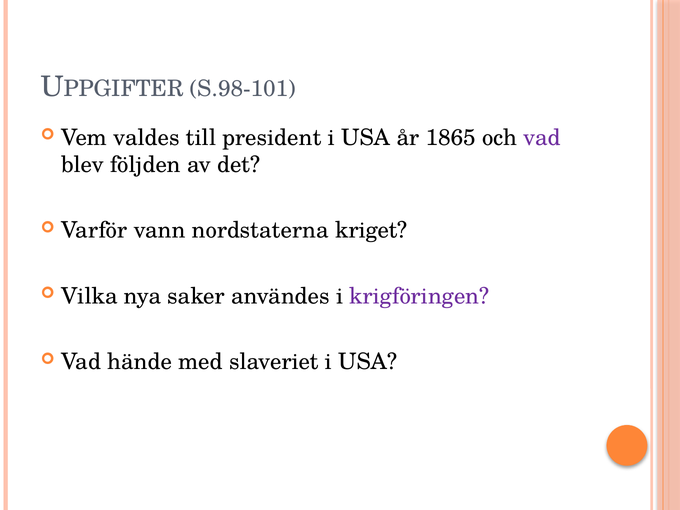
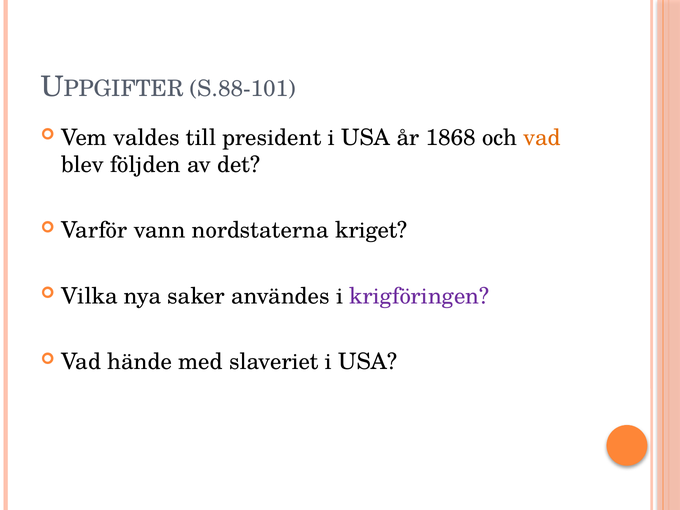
S.98-101: S.98-101 -> S.88-101
1865: 1865 -> 1868
vad at (542, 138) colour: purple -> orange
